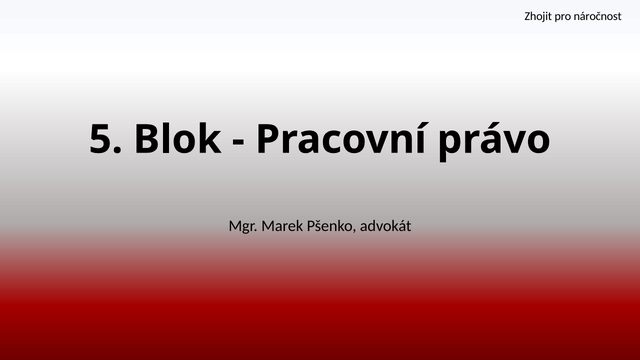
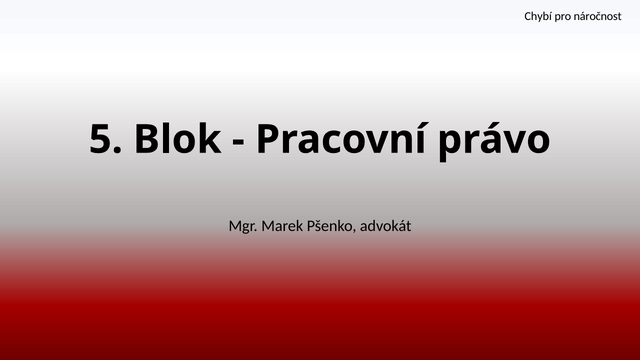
Zhojit: Zhojit -> Chybí
